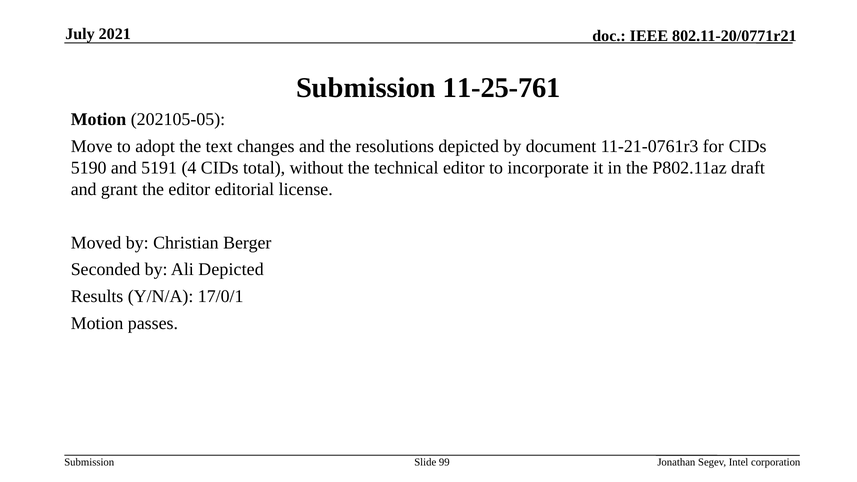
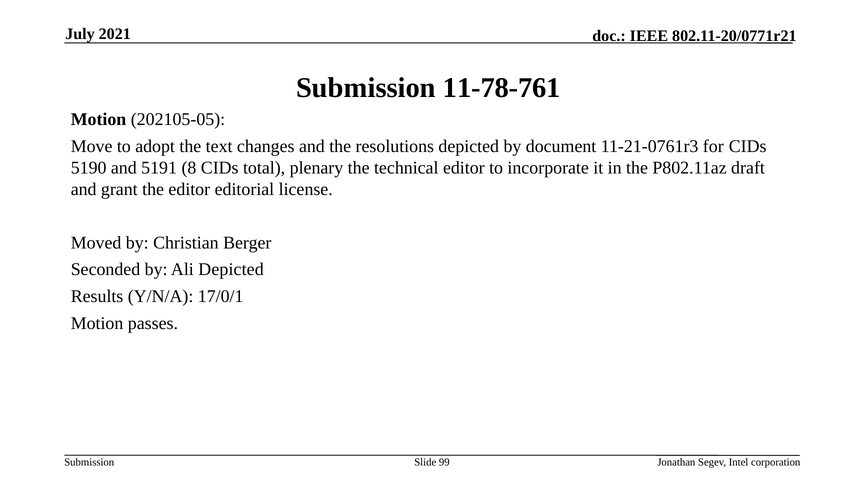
11-25-761: 11-25-761 -> 11-78-761
4: 4 -> 8
without: without -> plenary
